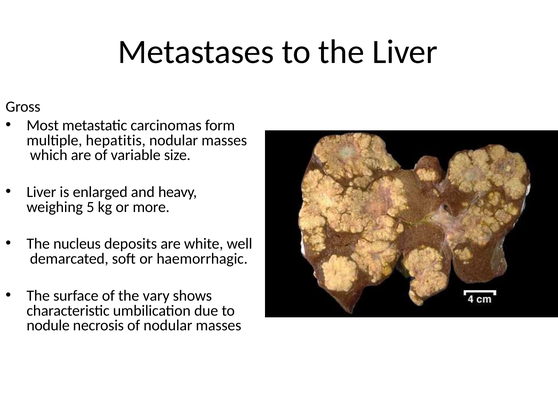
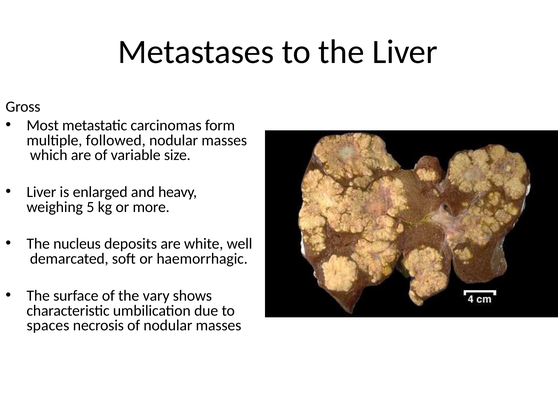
hepatitis: hepatitis -> followed
nodule: nodule -> spaces
